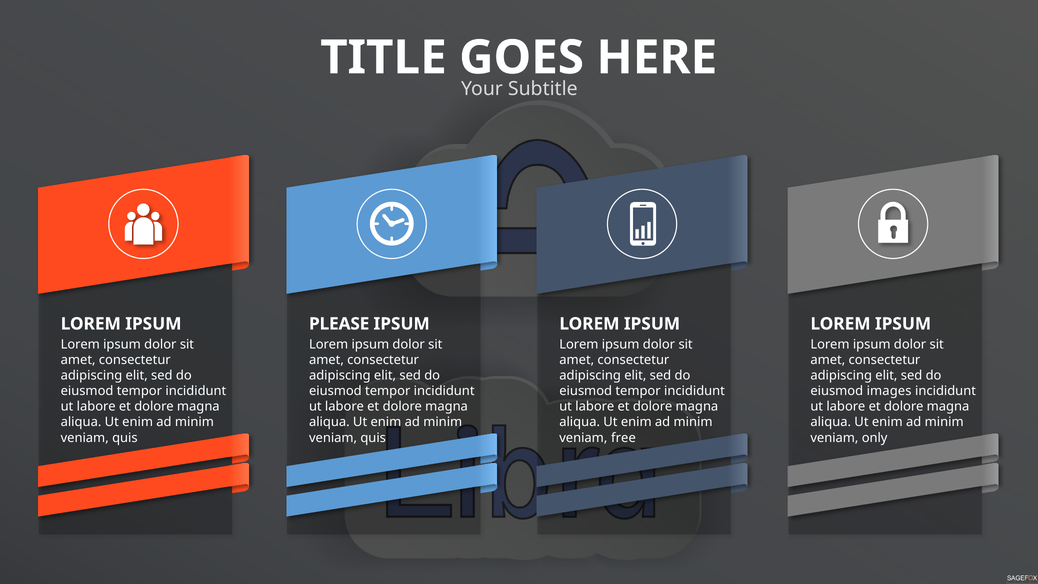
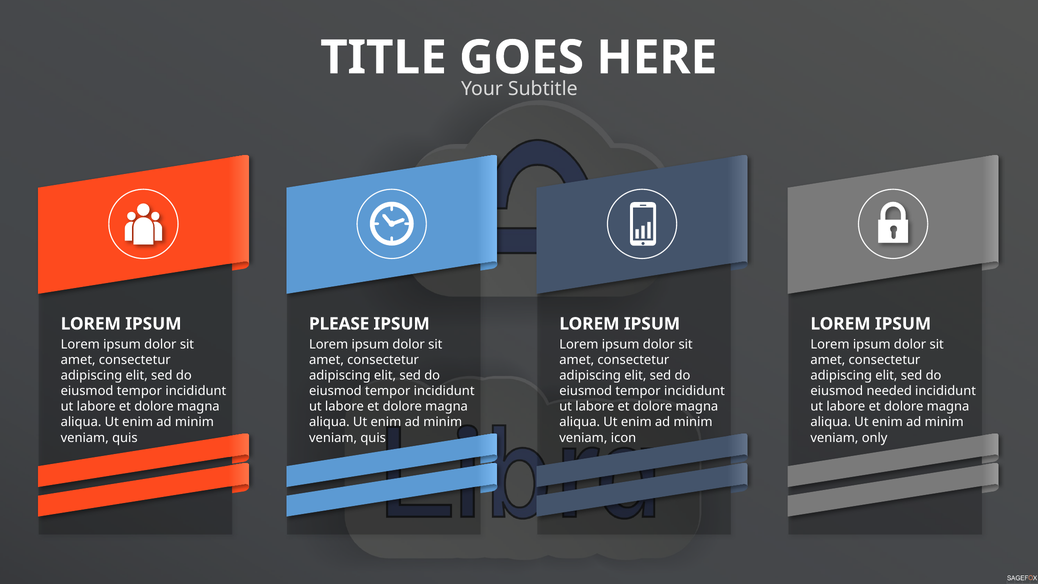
images: images -> needed
free: free -> icon
